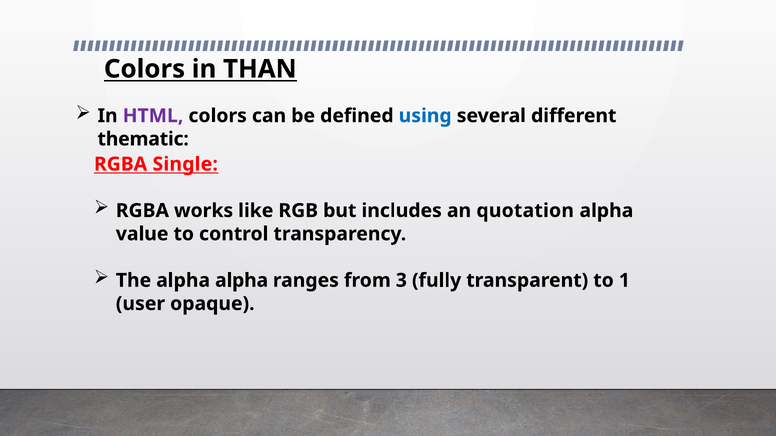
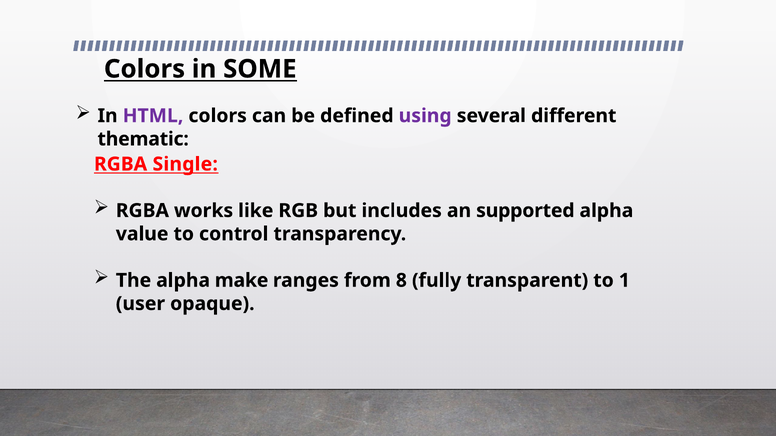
THAN: THAN -> SOME
using colour: blue -> purple
quotation: quotation -> supported
alpha alpha: alpha -> make
3: 3 -> 8
